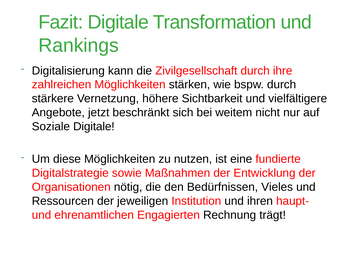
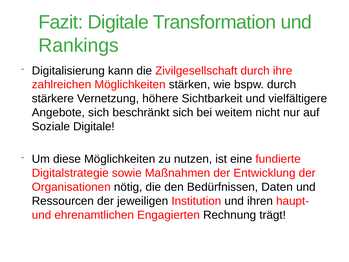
Angebote jetzt: jetzt -> sich
Vieles: Vieles -> Daten
